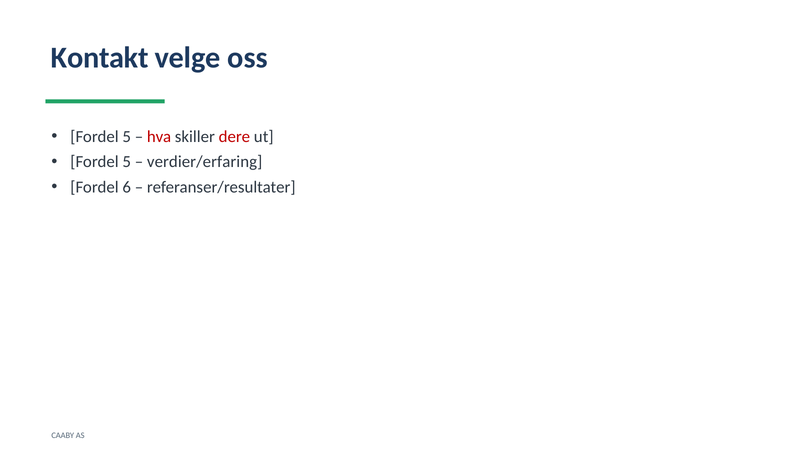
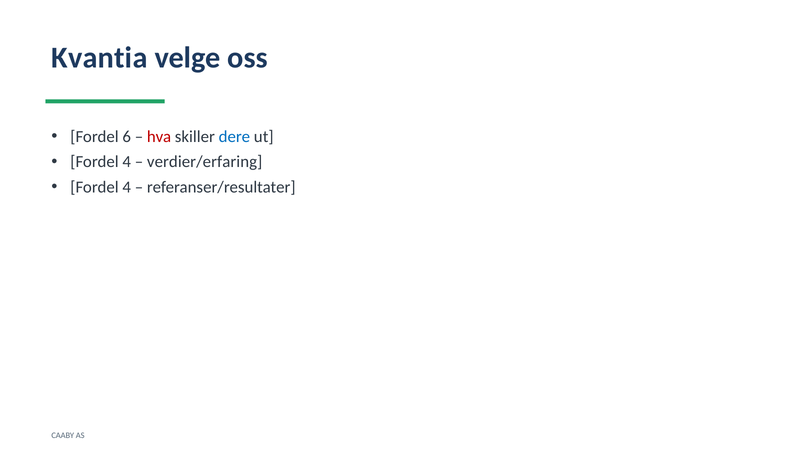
Kontakt: Kontakt -> Kvantia
5 at (127, 137): 5 -> 6
dere colour: red -> blue
5 at (127, 162): 5 -> 4
6 at (127, 187): 6 -> 4
